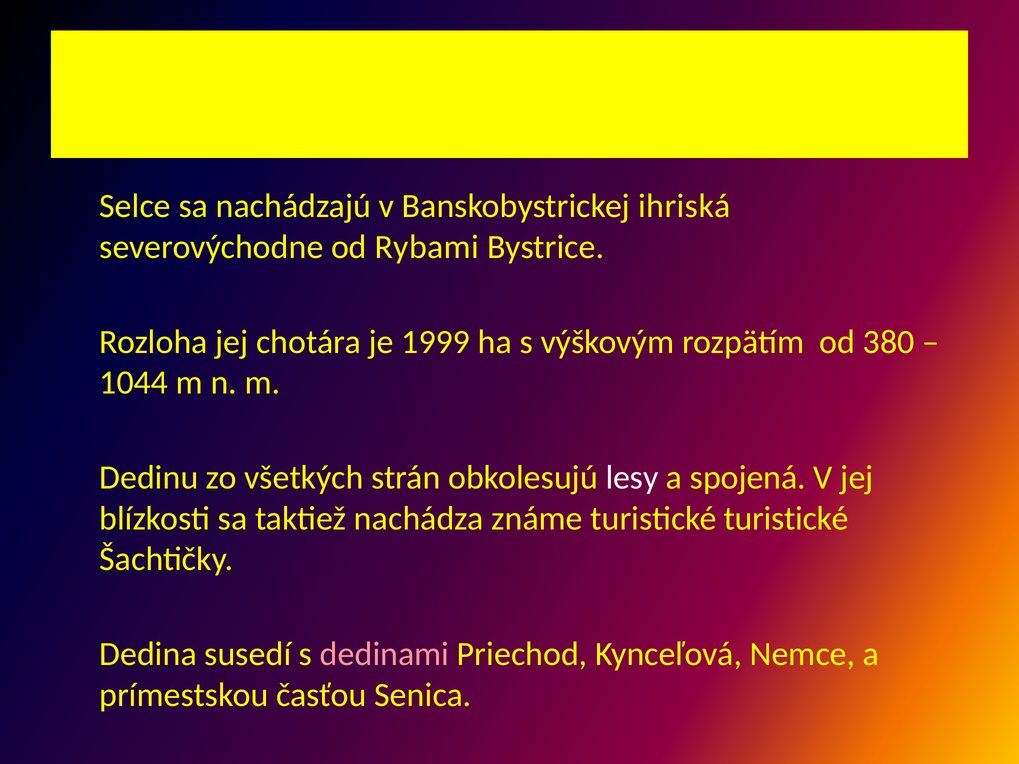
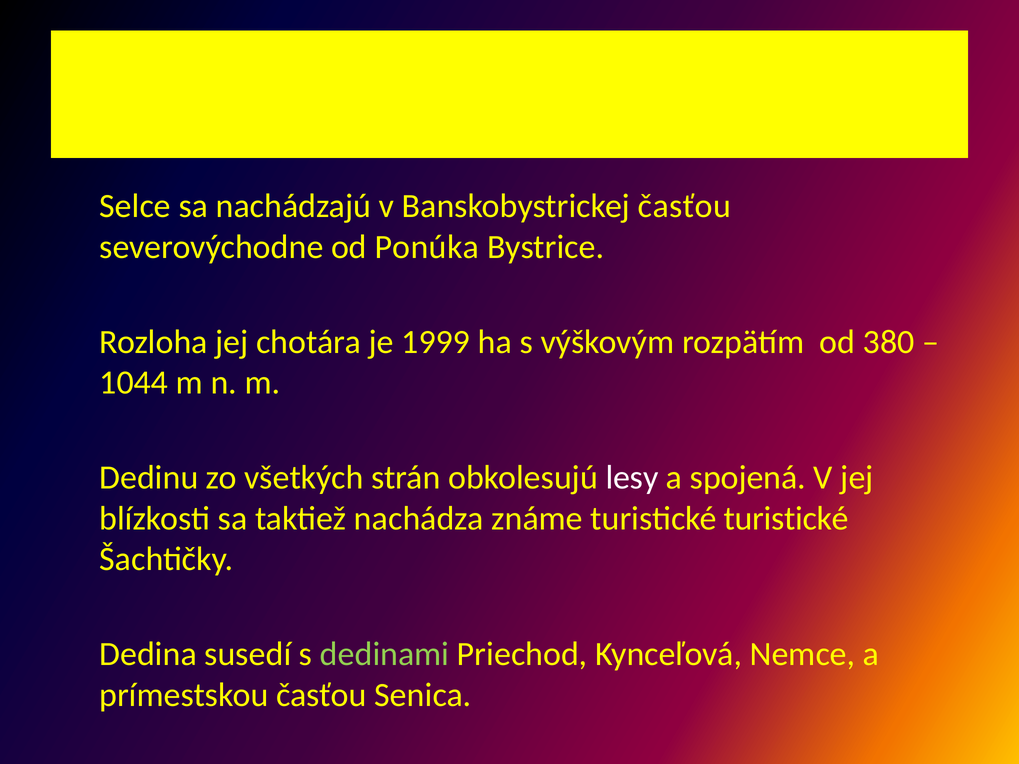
Banskobystrickej ihriská: ihriská -> časťou
Rybami: Rybami -> Ponúka
dedinami colour: pink -> light green
